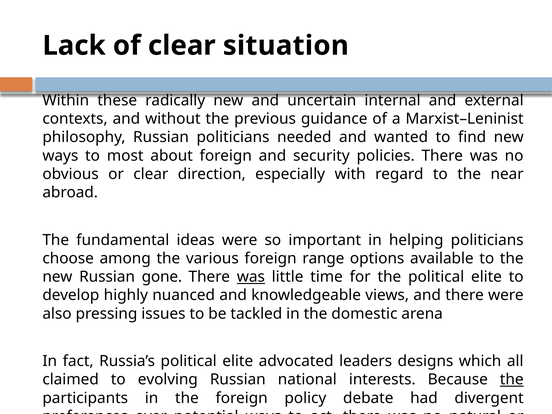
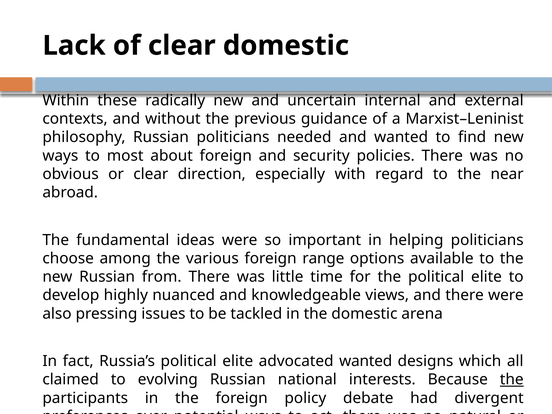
clear situation: situation -> domestic
gone: gone -> from
was at (251, 277) underline: present -> none
advocated leaders: leaders -> wanted
